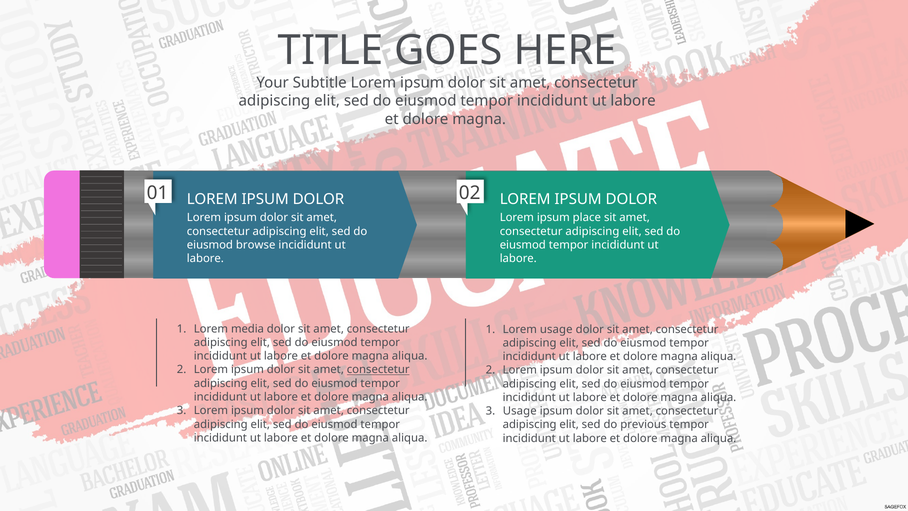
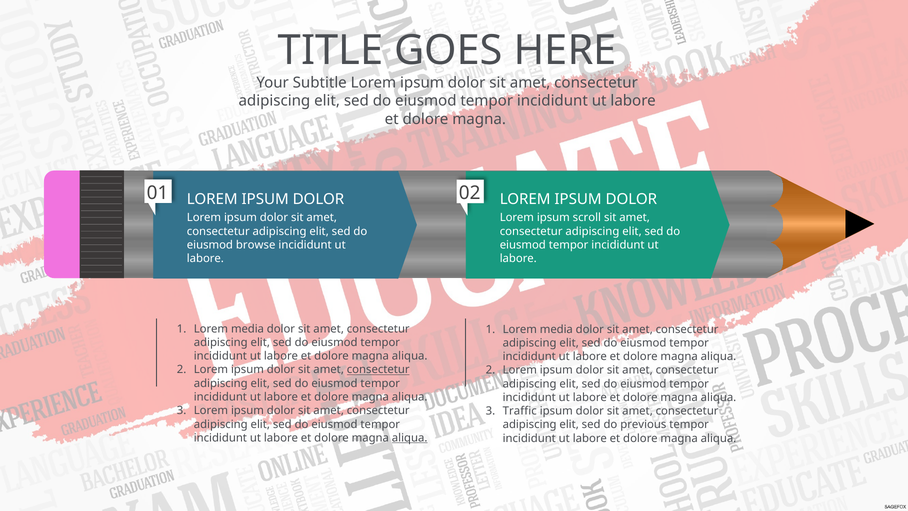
place: place -> scroll
usage at (556, 329): usage -> media
Usage at (520, 411): Usage -> Traffic
aliqua at (410, 438) underline: none -> present
